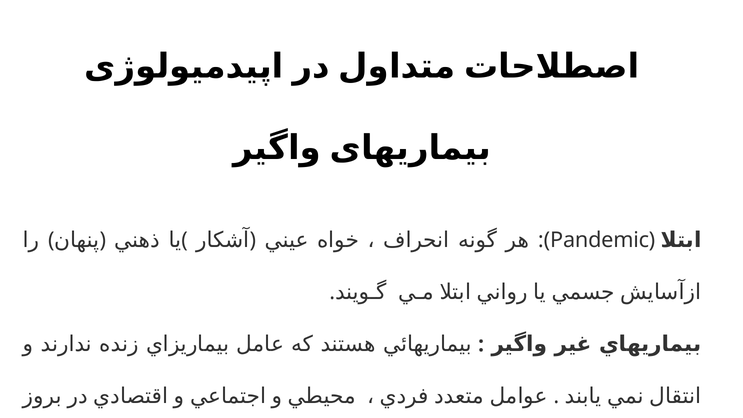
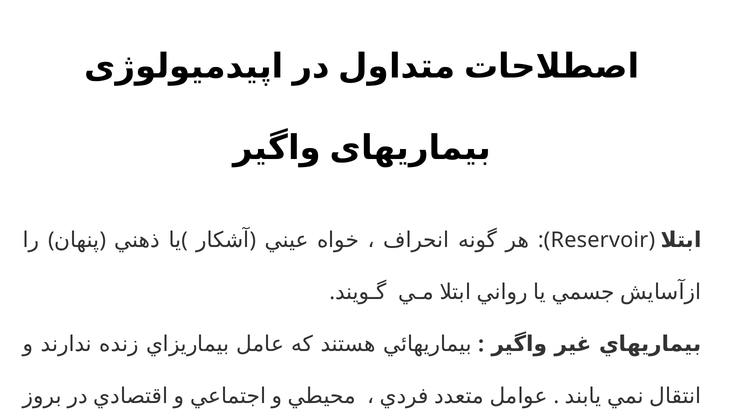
Pandemic: Pandemic -> Reservoir
